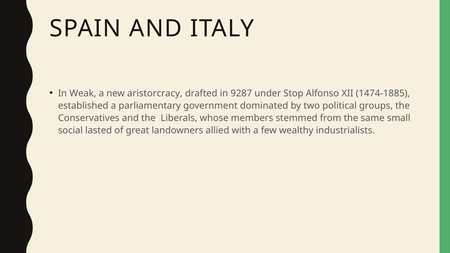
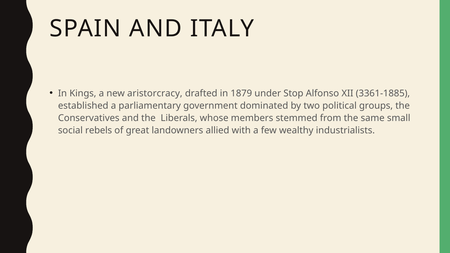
Weak: Weak -> Kings
9287: 9287 -> 1879
1474-1885: 1474-1885 -> 3361-1885
lasted: lasted -> rebels
